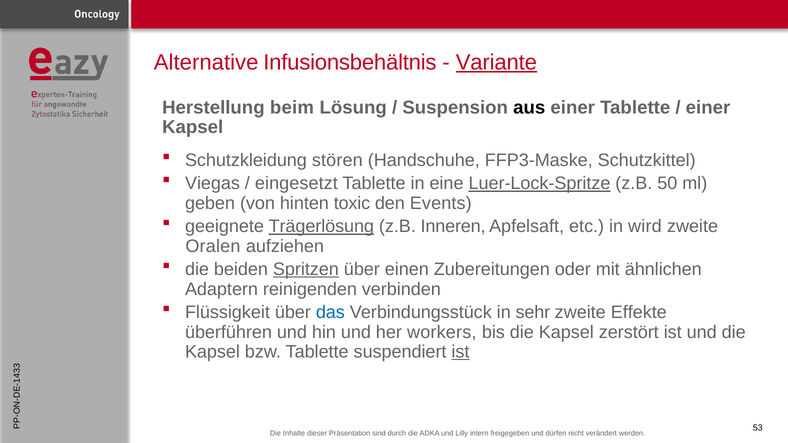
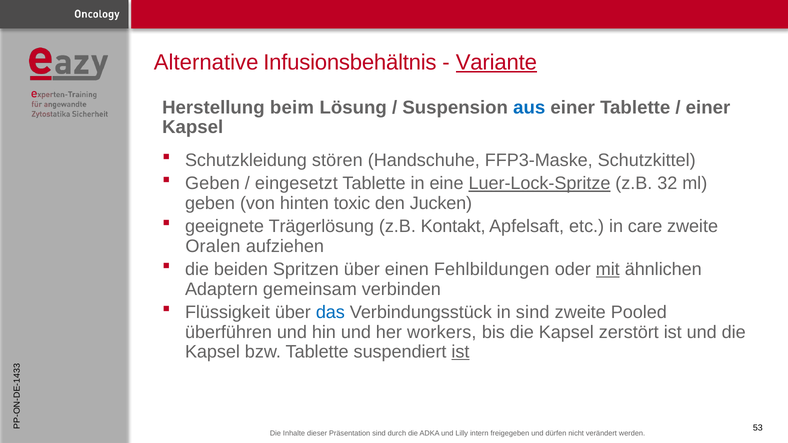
aus colour: black -> blue
Viegas at (213, 184): Viegas -> Geben
50: 50 -> 32
Events: Events -> Jucken
Trägerlösung underline: present -> none
Inneren: Inneren -> Kontakt
wird: wird -> care
Spritzen underline: present -> none
Zubereitungen: Zubereitungen -> Fehlbildungen
mit underline: none -> present
reinigenden: reinigenden -> gemeinsam
in sehr: sehr -> sind
Effekte: Effekte -> Pooled
